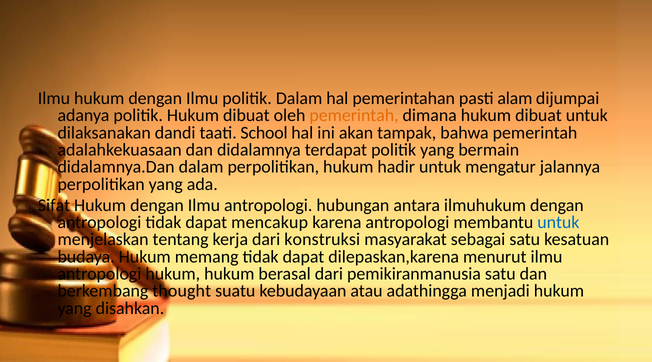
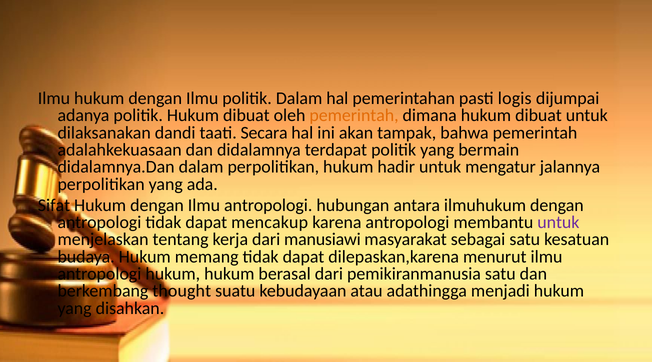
alam: alam -> logis
School: School -> Secara
untuk at (558, 222) colour: blue -> purple
konstruksi: konstruksi -> manusiawi
